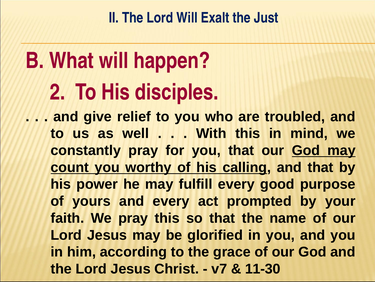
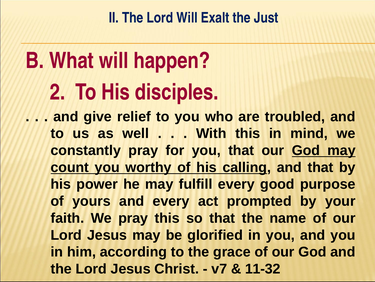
11-30: 11-30 -> 11-32
